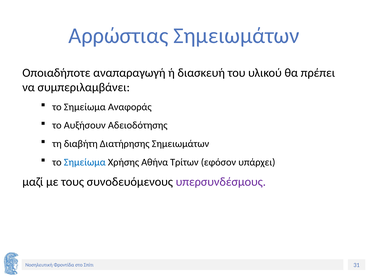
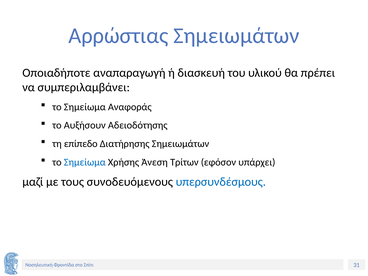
διαβήτη: διαβήτη -> επίπεδο
Αθήνα: Αθήνα -> Άνεση
υπερσυνδέσμους colour: purple -> blue
